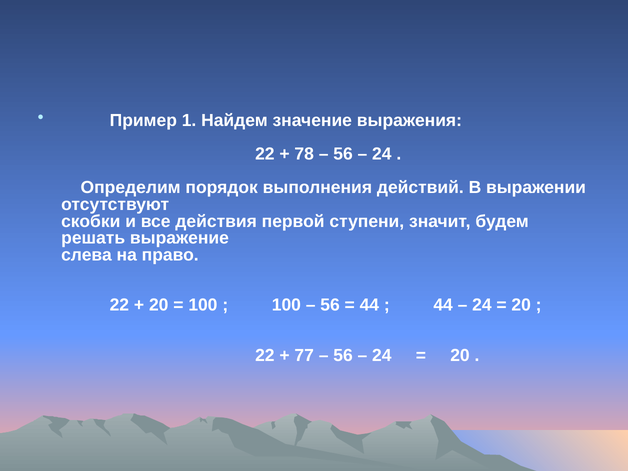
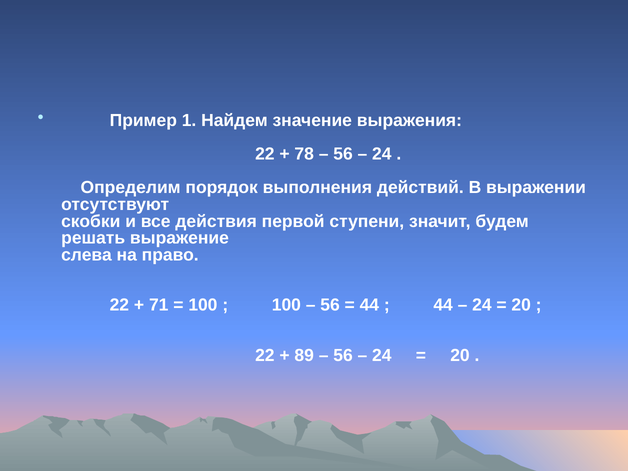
20 at (159, 305): 20 -> 71
77: 77 -> 89
